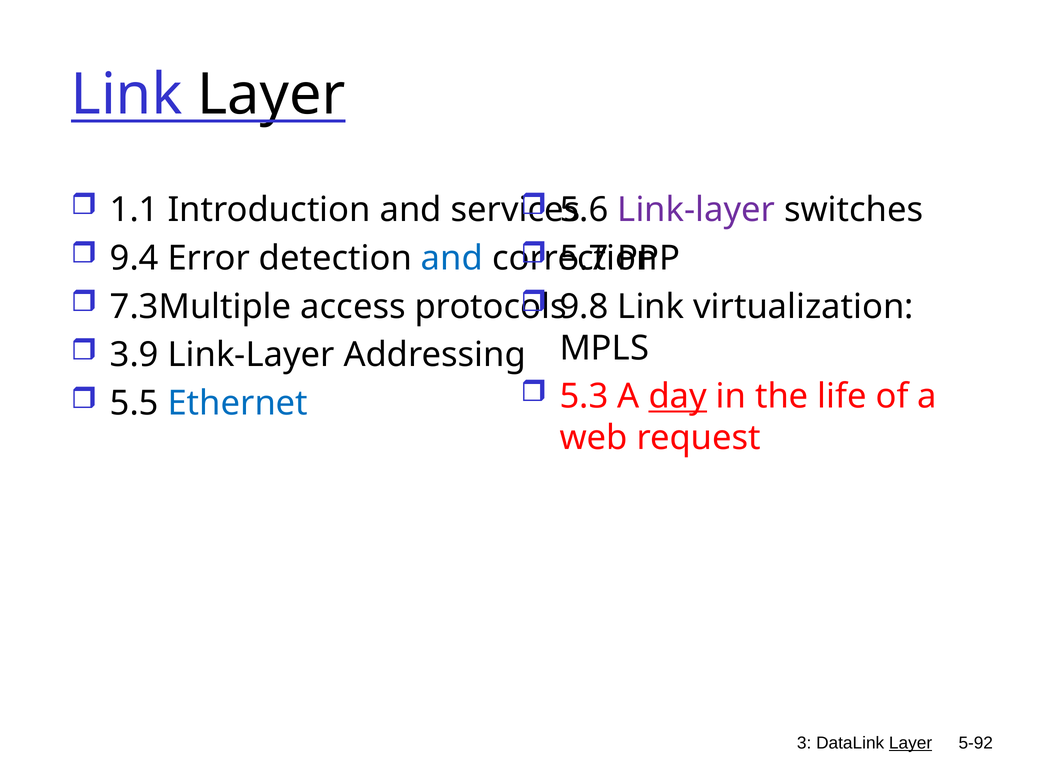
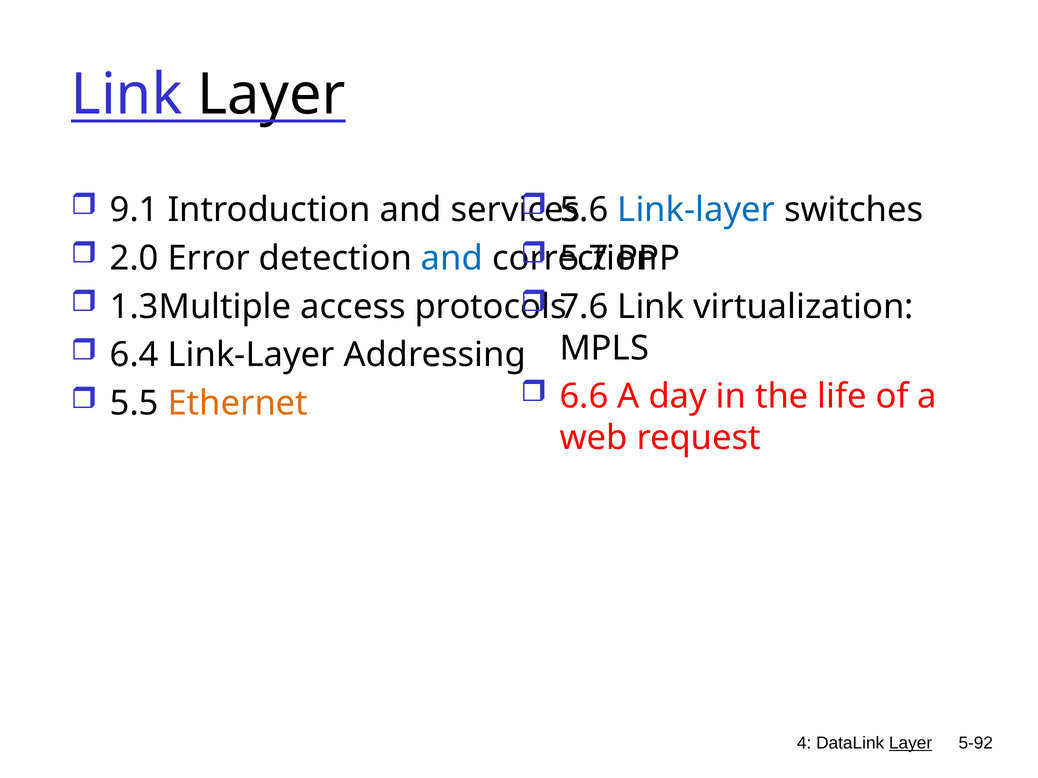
1.1: 1.1 -> 9.1
Link-layer at (696, 210) colour: purple -> blue
9.4: 9.4 -> 2.0
7.3Multiple: 7.3Multiple -> 1.3Multiple
9.8: 9.8 -> 7.6
3.9: 3.9 -> 6.4
5.3: 5.3 -> 6.6
day underline: present -> none
Ethernet colour: blue -> orange
3: 3 -> 4
